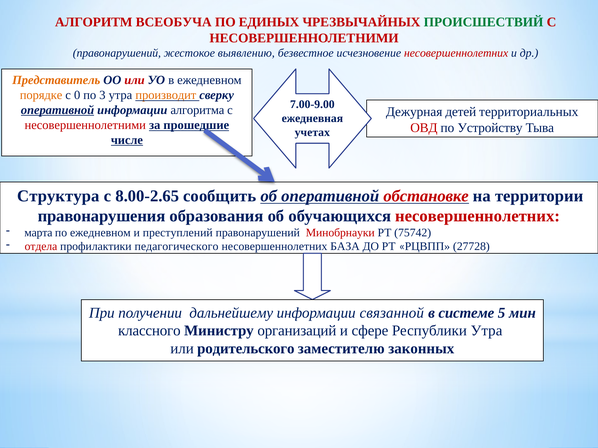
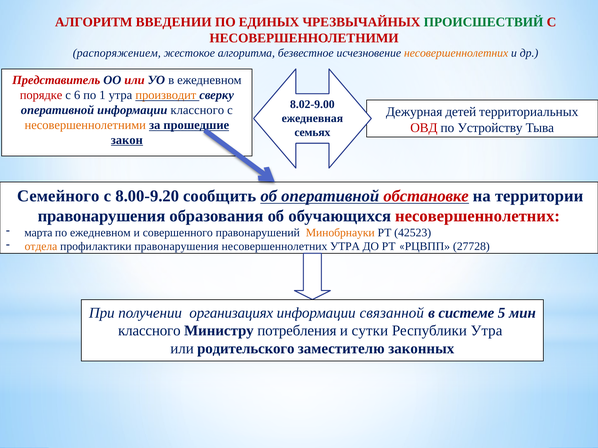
ВСЕОБУЧА: ВСЕОБУЧА -> ВВЕДЕНИИ
правонарушений at (117, 53): правонарушений -> распоряжением
выявлению: выявлению -> алгоритма
несовершеннолетних at (456, 53) colour: red -> orange
Представитель colour: orange -> red
порядке colour: orange -> red
0: 0 -> 6
3: 3 -> 1
7.00-9.00: 7.00-9.00 -> 8.02-9.00
оперативной at (57, 110) underline: present -> none
информации алгоритма: алгоритма -> классного
несовершеннолетними at (85, 125) colour: red -> orange
учетах: учетах -> семьях
числе: числе -> закон
Структура: Структура -> Семейного
8.00-2.65: 8.00-2.65 -> 8.00-9.20
преступлений: преступлений -> совершенного
Минобрнауки colour: red -> orange
75742: 75742 -> 42523
отдела colour: red -> orange
профилактики педагогического: педагогического -> правонарушения
несовершеннолетних БАЗА: БАЗА -> УТРА
дальнейшему: дальнейшему -> организациях
организаций: организаций -> потребления
сфере: сфере -> сутки
